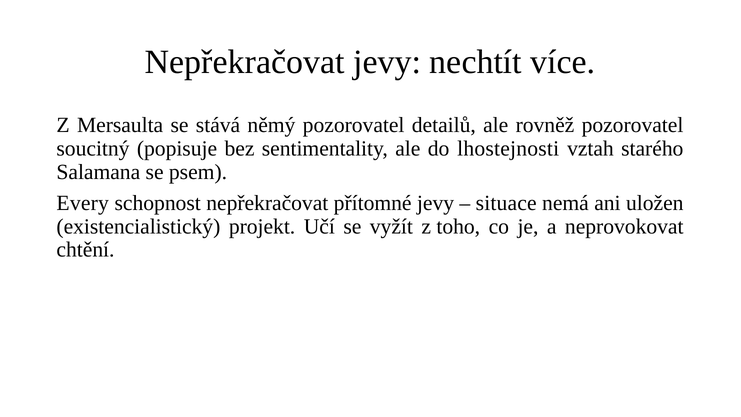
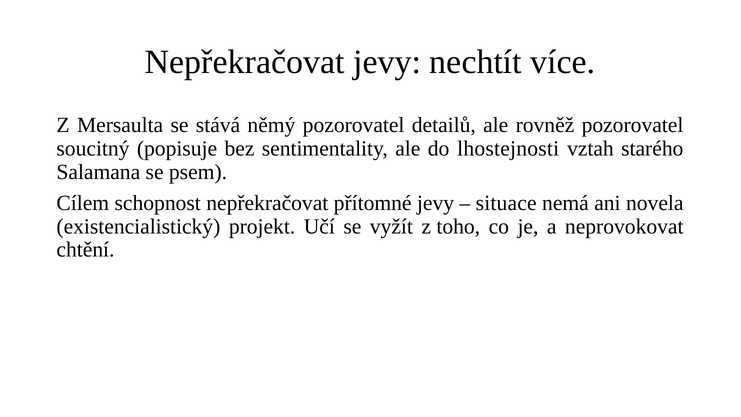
Every: Every -> Cílem
uložen: uložen -> novela
